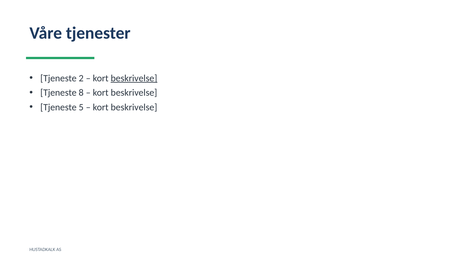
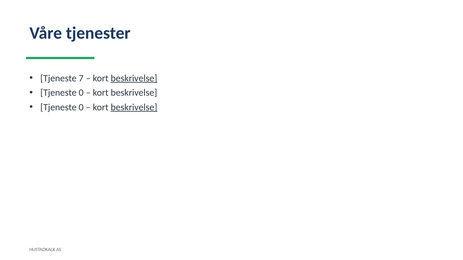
2: 2 -> 7
8 at (81, 93): 8 -> 0
5 at (81, 107): 5 -> 0
beskrivelse at (134, 107) underline: none -> present
